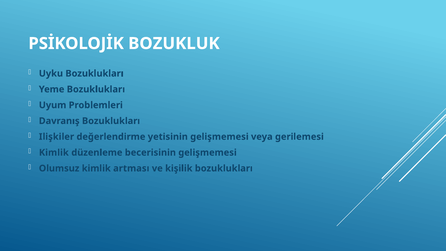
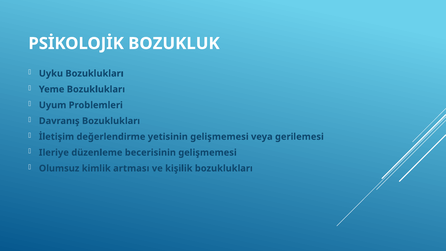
Ilişkiler: Ilişkiler -> İletişim
Kimlik at (54, 152): Kimlik -> Ileriye
